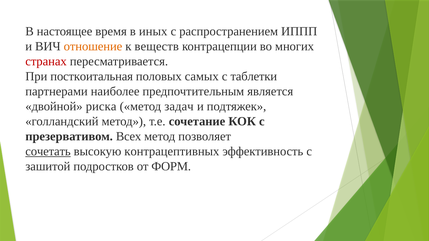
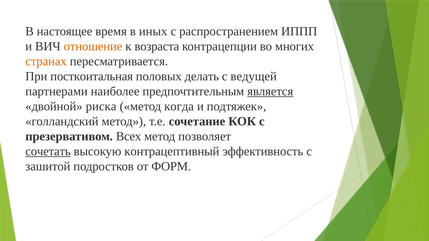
веществ: веществ -> возраста
странах colour: red -> orange
самых: самых -> делать
таблетки: таблетки -> ведущей
является underline: none -> present
задач: задач -> когда
контрацептивных: контрацептивных -> контрацептивный
